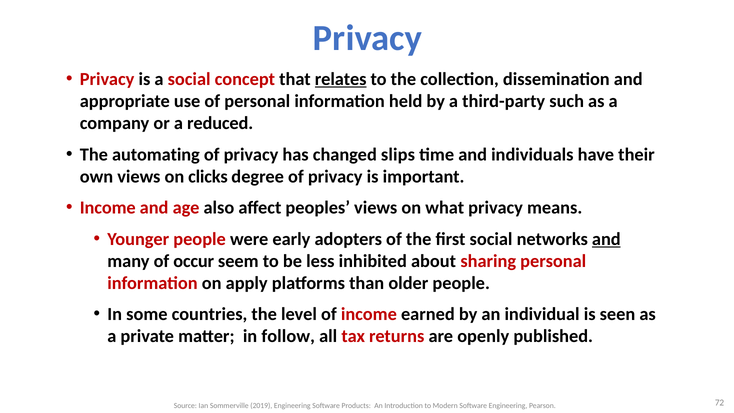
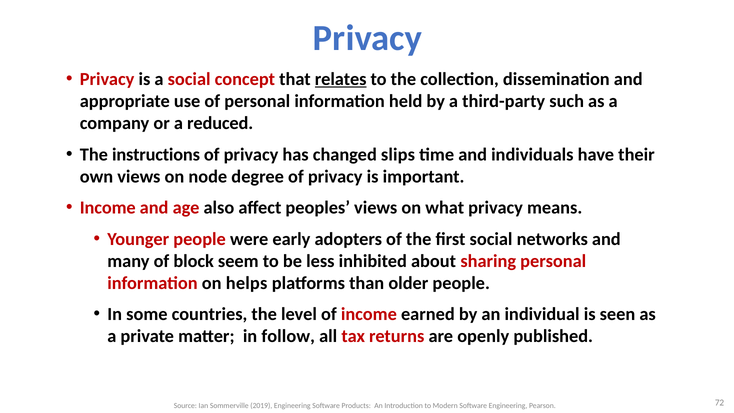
automating: automating -> instructions
clicks: clicks -> node
and at (606, 239) underline: present -> none
occur: occur -> block
apply: apply -> helps
